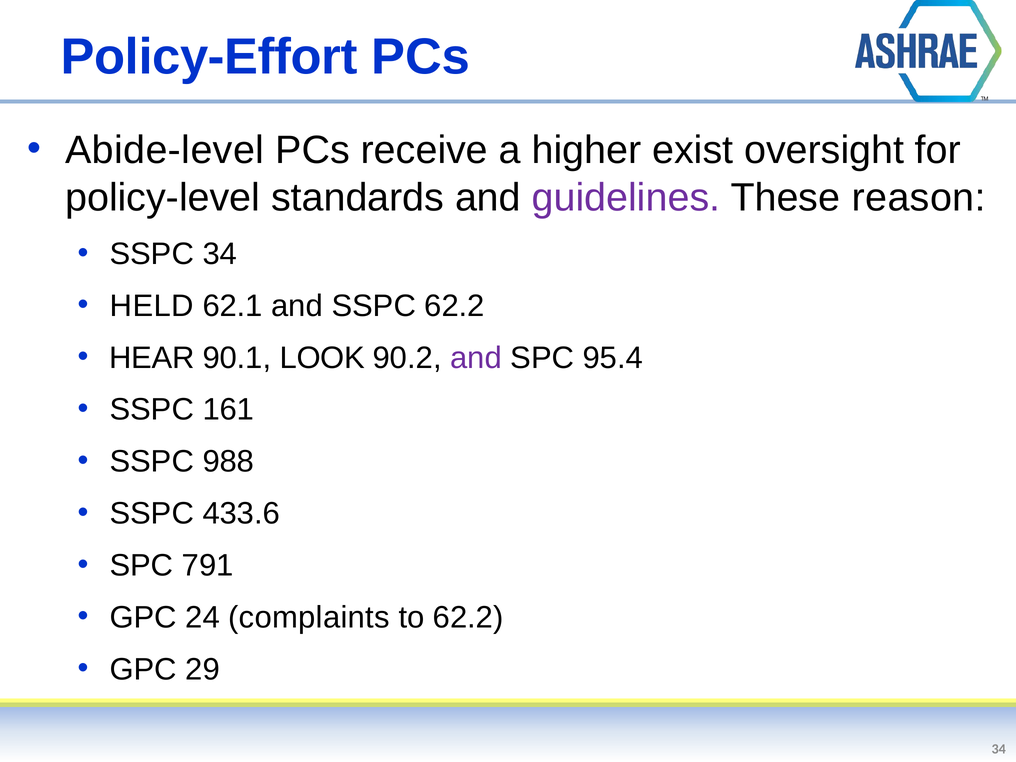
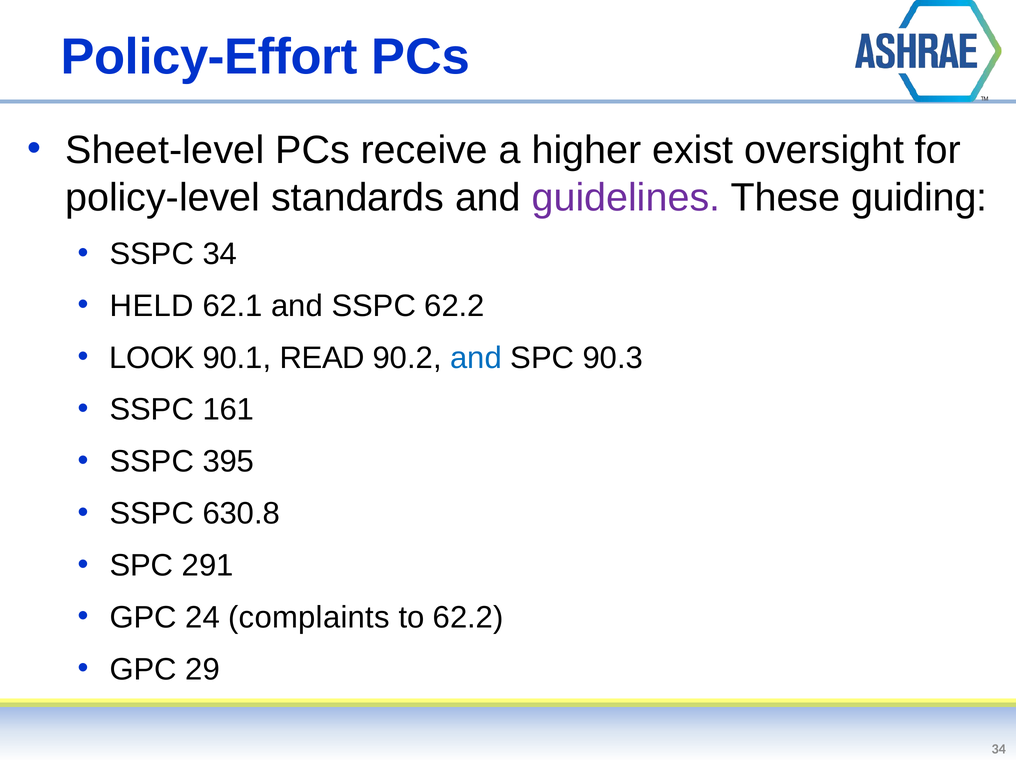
Abide-level: Abide-level -> Sheet-level
reason: reason -> guiding
HEAR: HEAR -> LOOK
LOOK: LOOK -> READ
and at (476, 358) colour: purple -> blue
95.4: 95.4 -> 90.3
988: 988 -> 395
433.6: 433.6 -> 630.8
791: 791 -> 291
